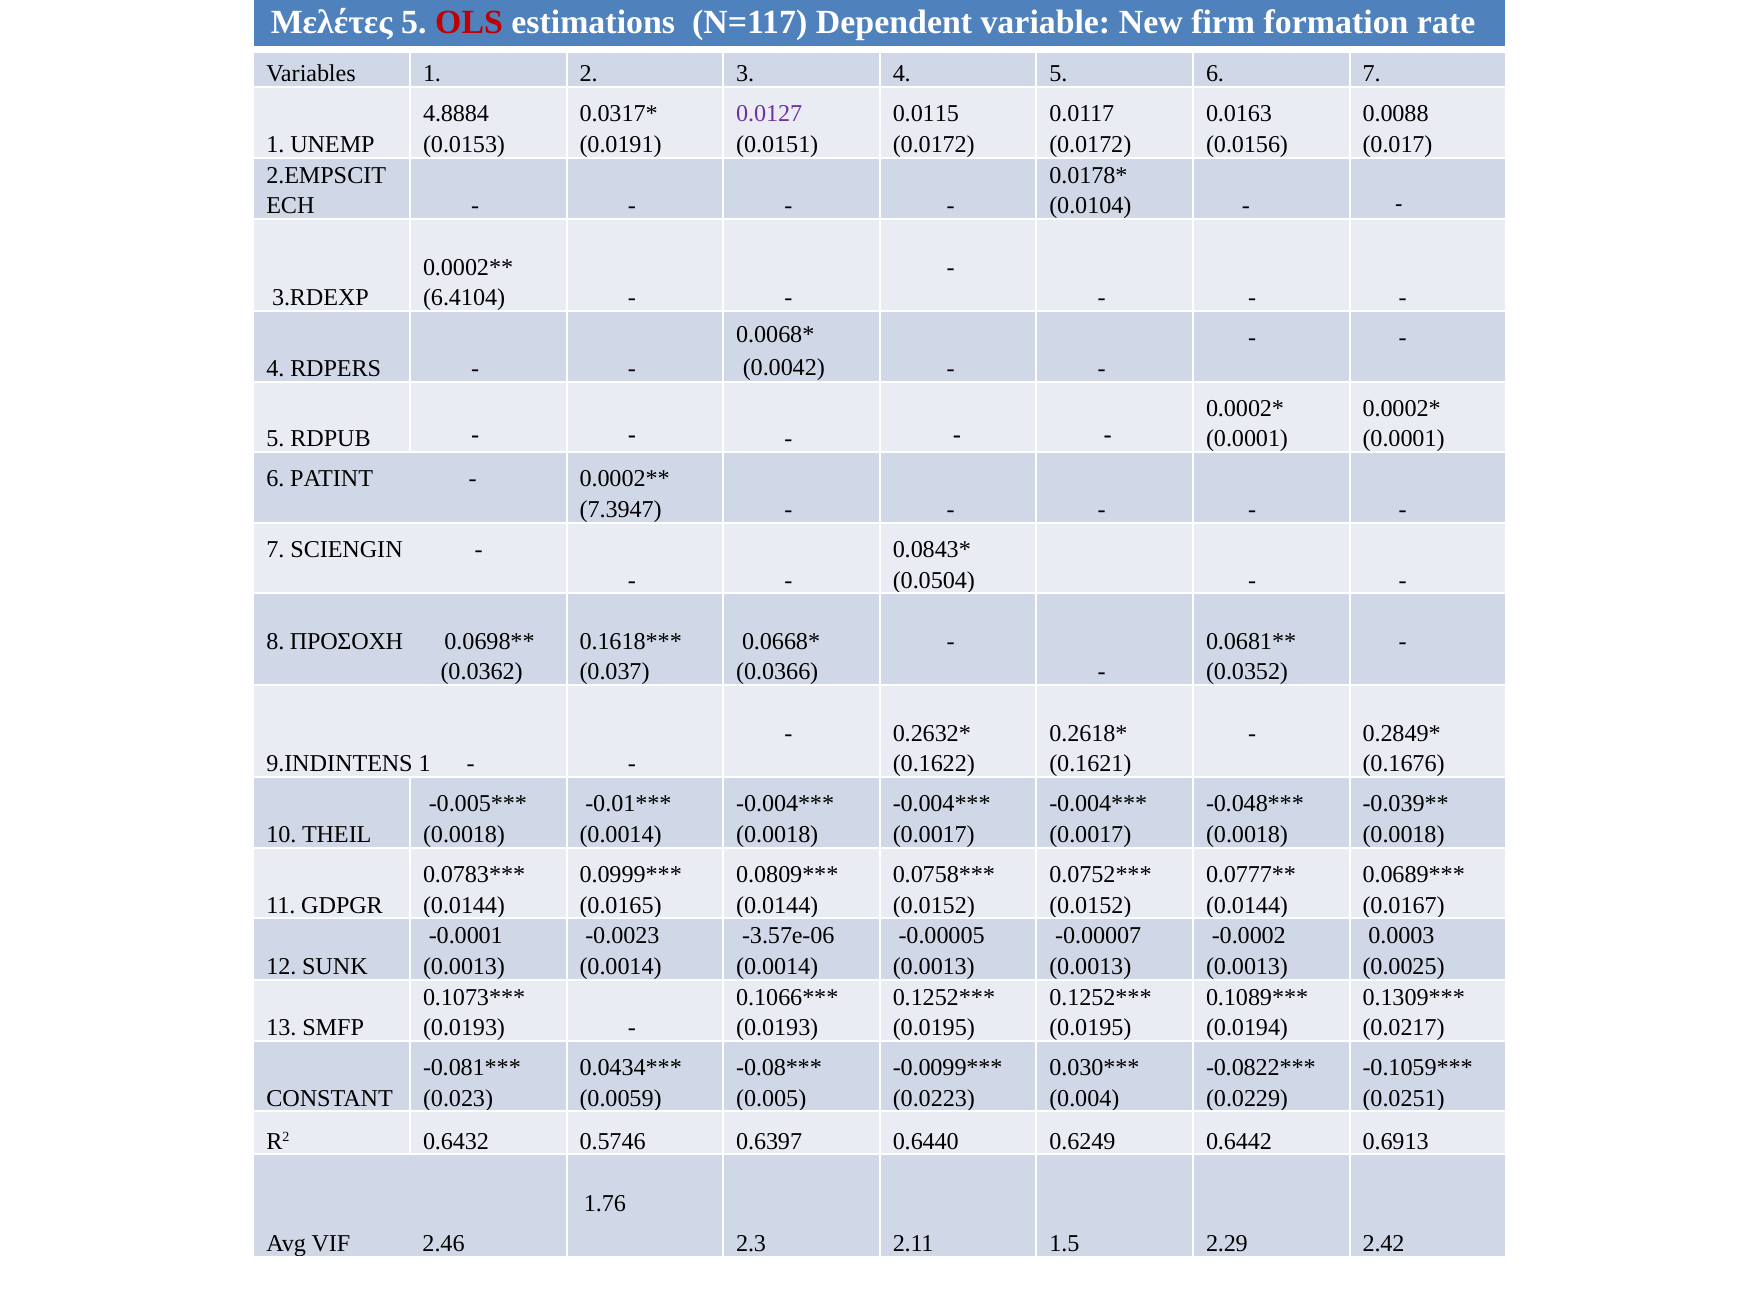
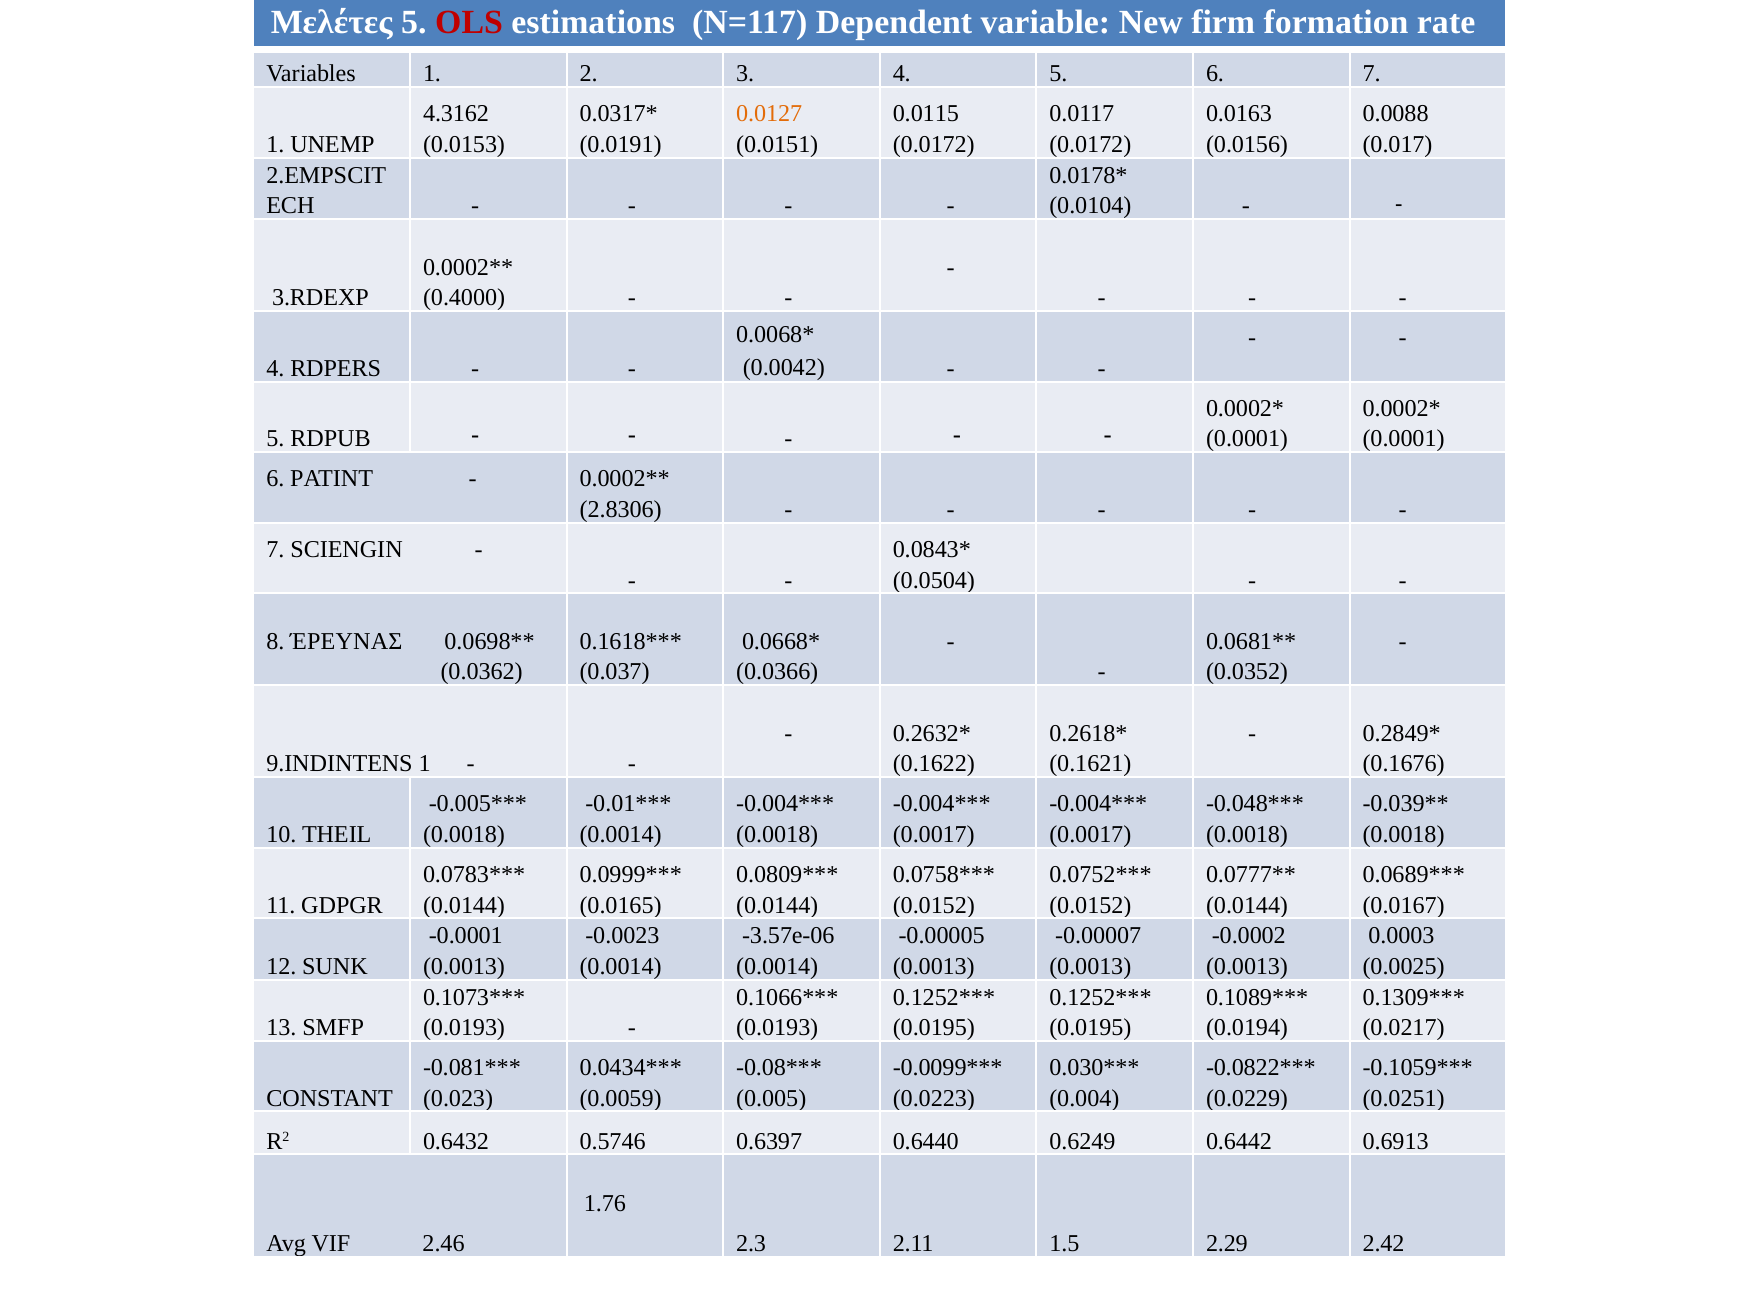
4.8884: 4.8884 -> 4.3162
0.0127 colour: purple -> orange
6.4104: 6.4104 -> 0.4000
7.3947: 7.3947 -> 2.8306
ΠΡΟΣΟΧΗ: ΠΡΟΣΟΧΗ -> ΈΡΕΥΝΑΣ
